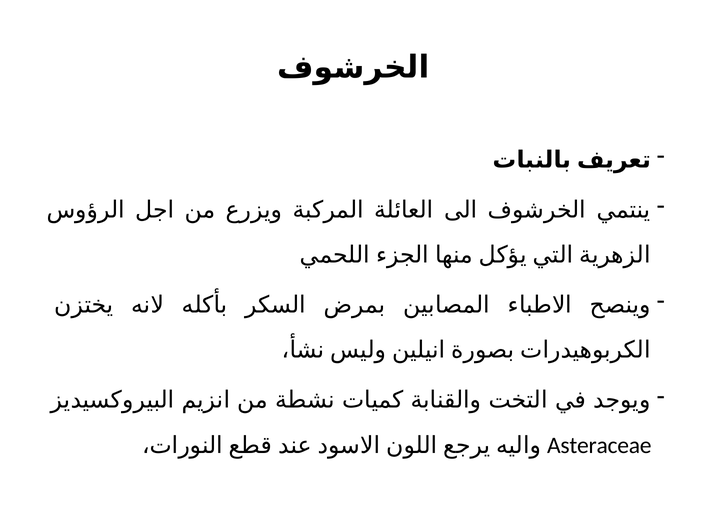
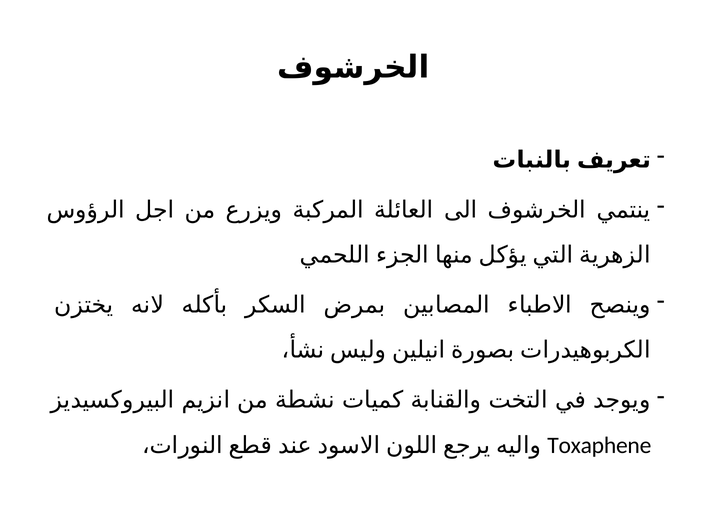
Asteraceae: Asteraceae -> Toxaphene
